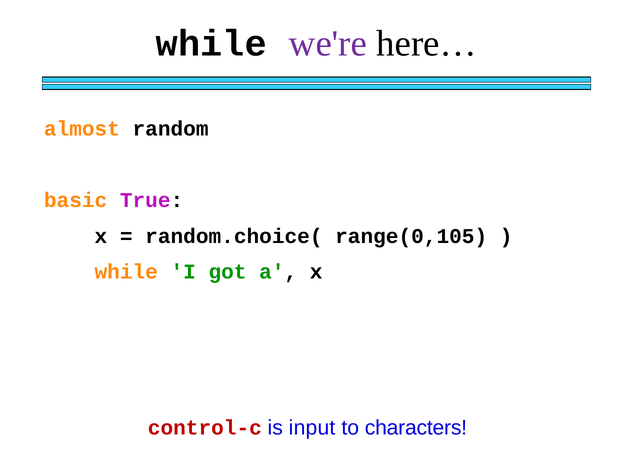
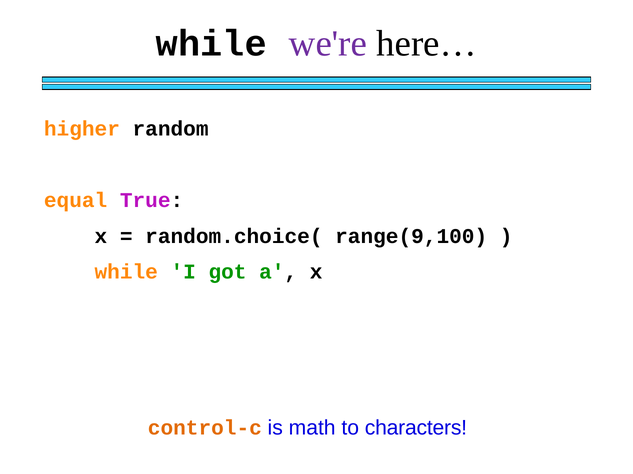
almost: almost -> higher
basic: basic -> equal
range(0,105: range(0,105 -> range(9,100
control-c colour: red -> orange
input: input -> math
